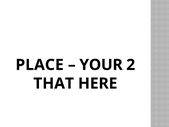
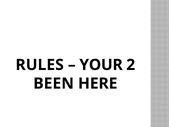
PLACE: PLACE -> RULES
THAT: THAT -> BEEN
